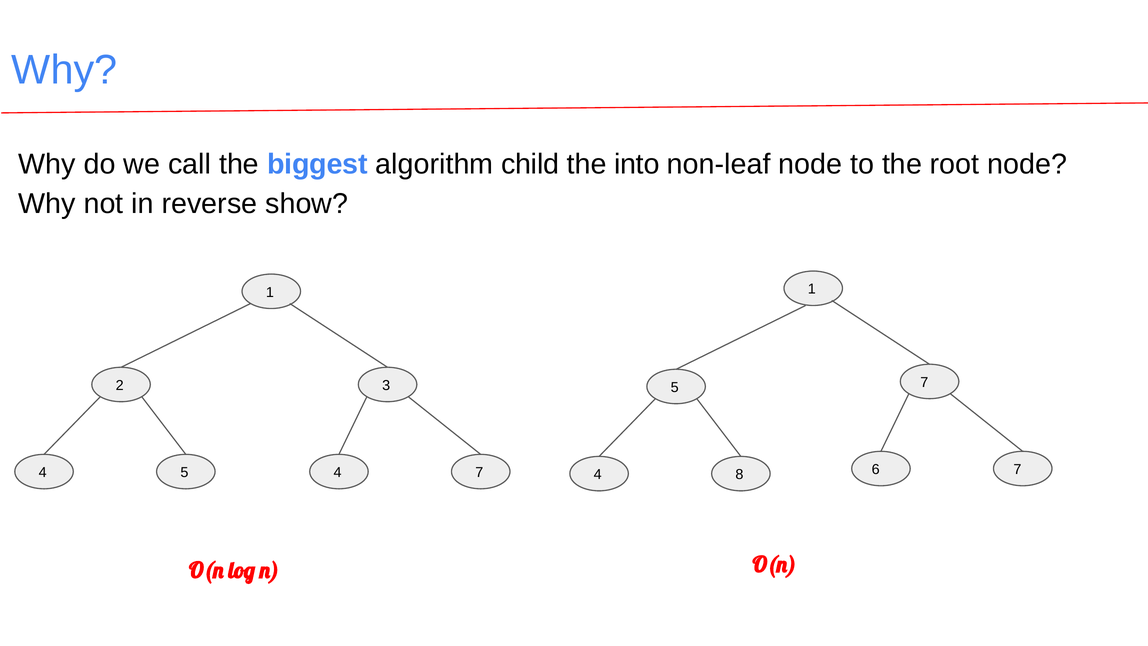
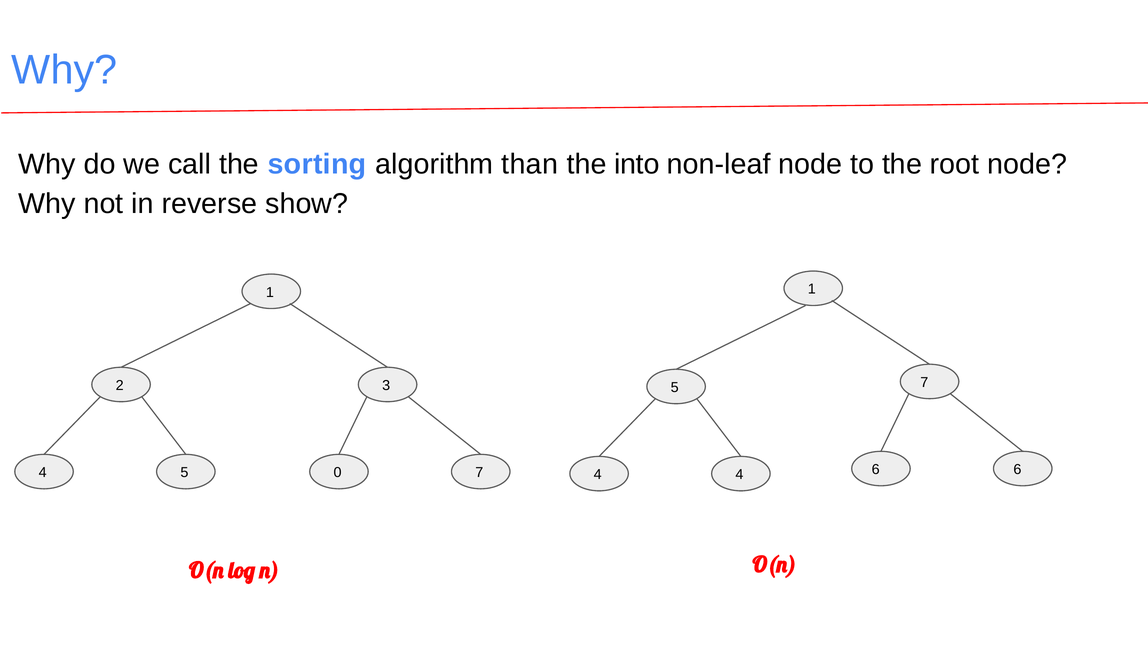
biggest: biggest -> sorting
child: child -> than
6 7: 7 -> 6
4 5 4: 4 -> 0
4 8: 8 -> 4
